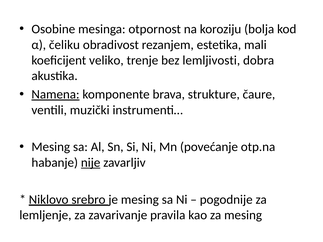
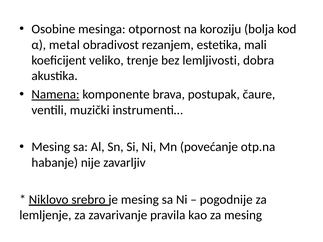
čeliku: čeliku -> metal
strukture: strukture -> postupak
nije underline: present -> none
